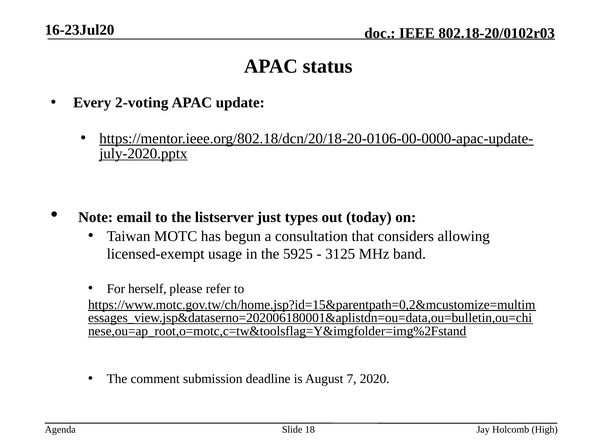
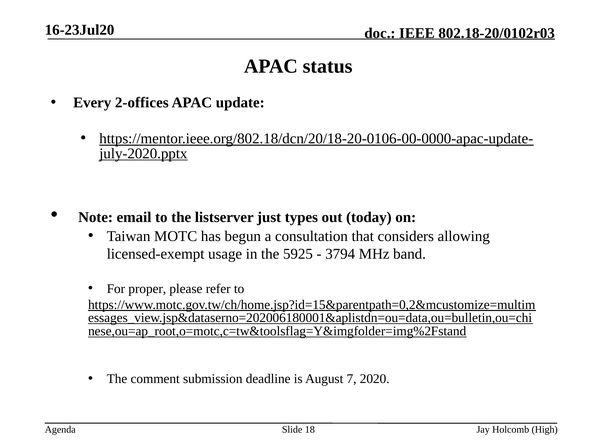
2-voting: 2-voting -> 2-offices
3125: 3125 -> 3794
herself: herself -> proper
